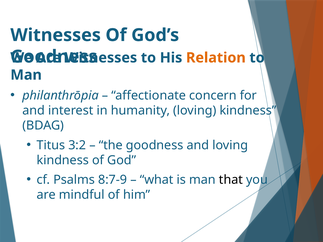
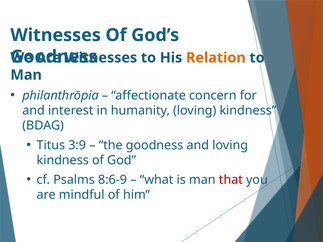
3:2: 3:2 -> 3:9
8:7-9: 8:7-9 -> 8:6-9
that colour: black -> red
